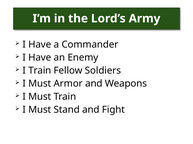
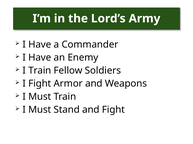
Must at (40, 84): Must -> Fight
